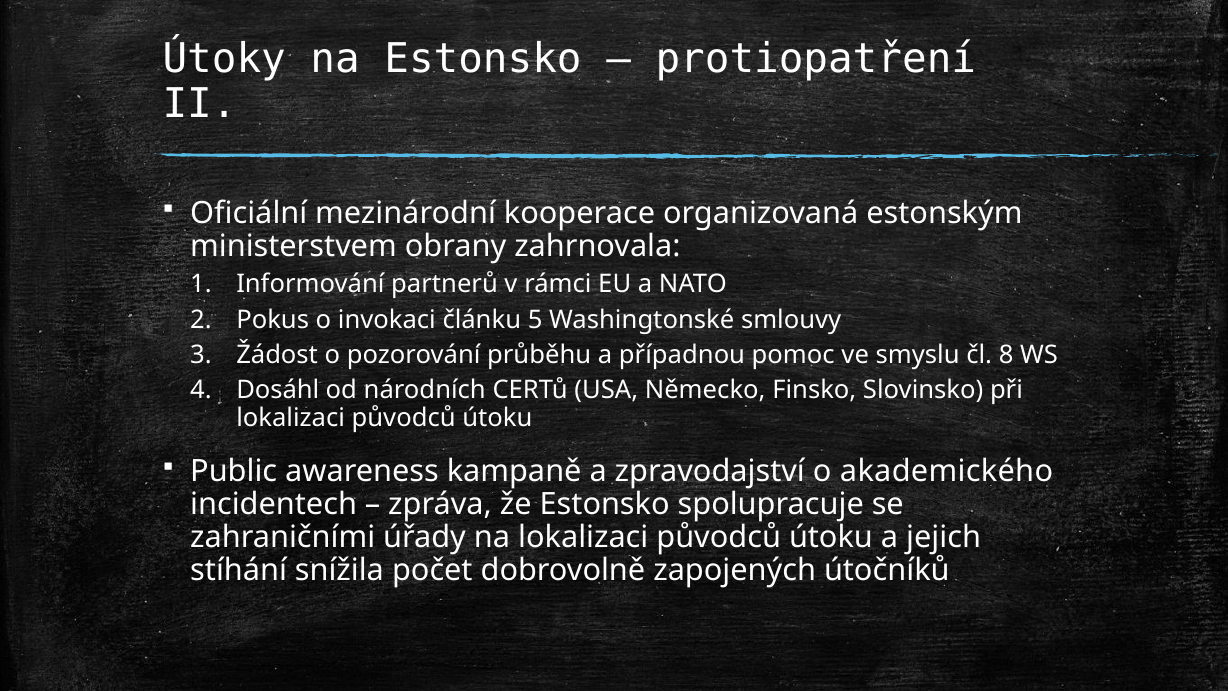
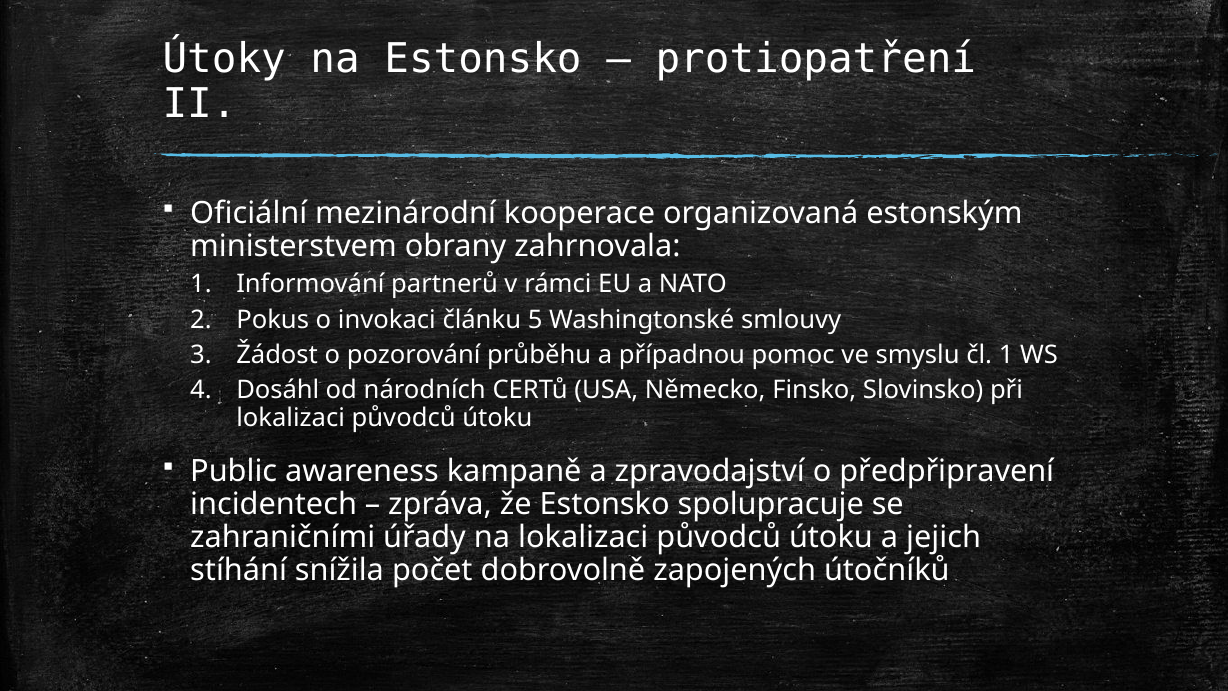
čl 8: 8 -> 1
akademického: akademického -> předpřipravení
